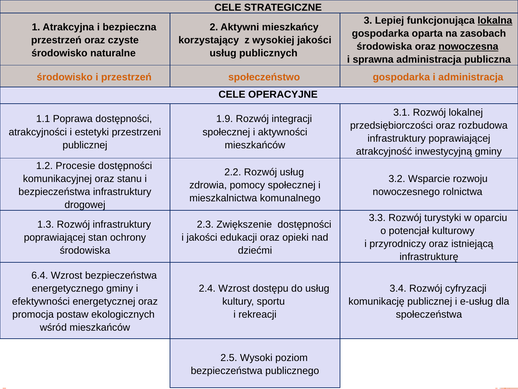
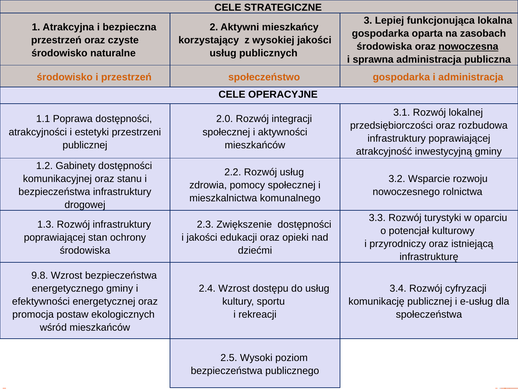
lokalna underline: present -> none
1.9: 1.9 -> 2.0
Procesie: Procesie -> Gabinety
6.4: 6.4 -> 9.8
